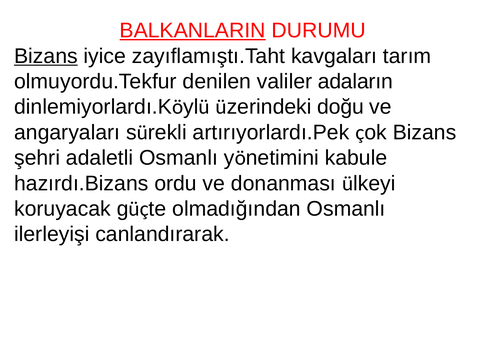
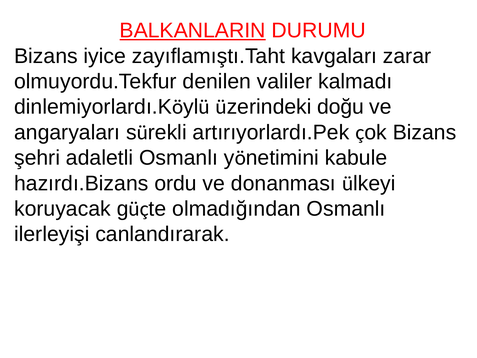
Bizans at (46, 56) underline: present -> none
tarım: tarım -> zarar
adaların: adaların -> kalmadı
